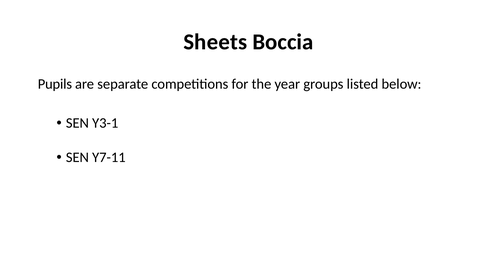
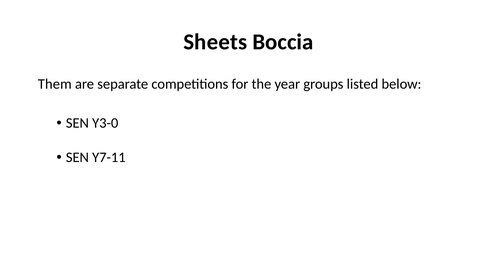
Pupils: Pupils -> Them
Y3-1: Y3-1 -> Y3-0
